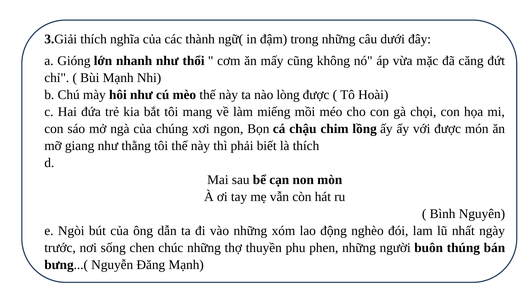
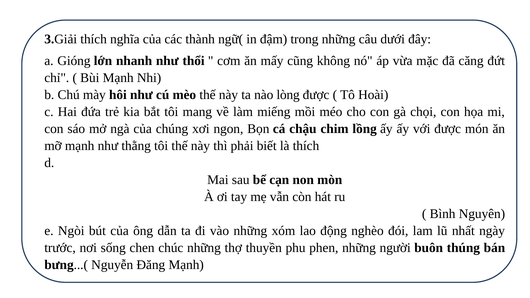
mỡ giang: giang -> mạnh
